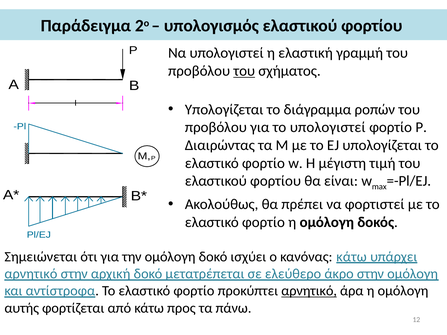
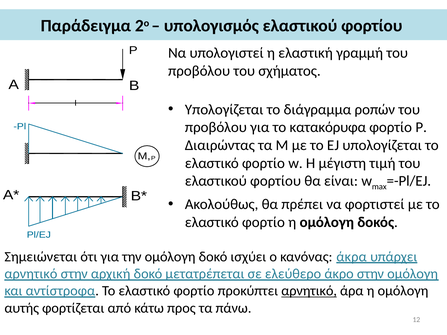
του at (244, 71) underline: present -> none
το υπολογιστεί: υπολογιστεί -> κατακόρυφα
κανόνας κάτω: κάτω -> άκρα
